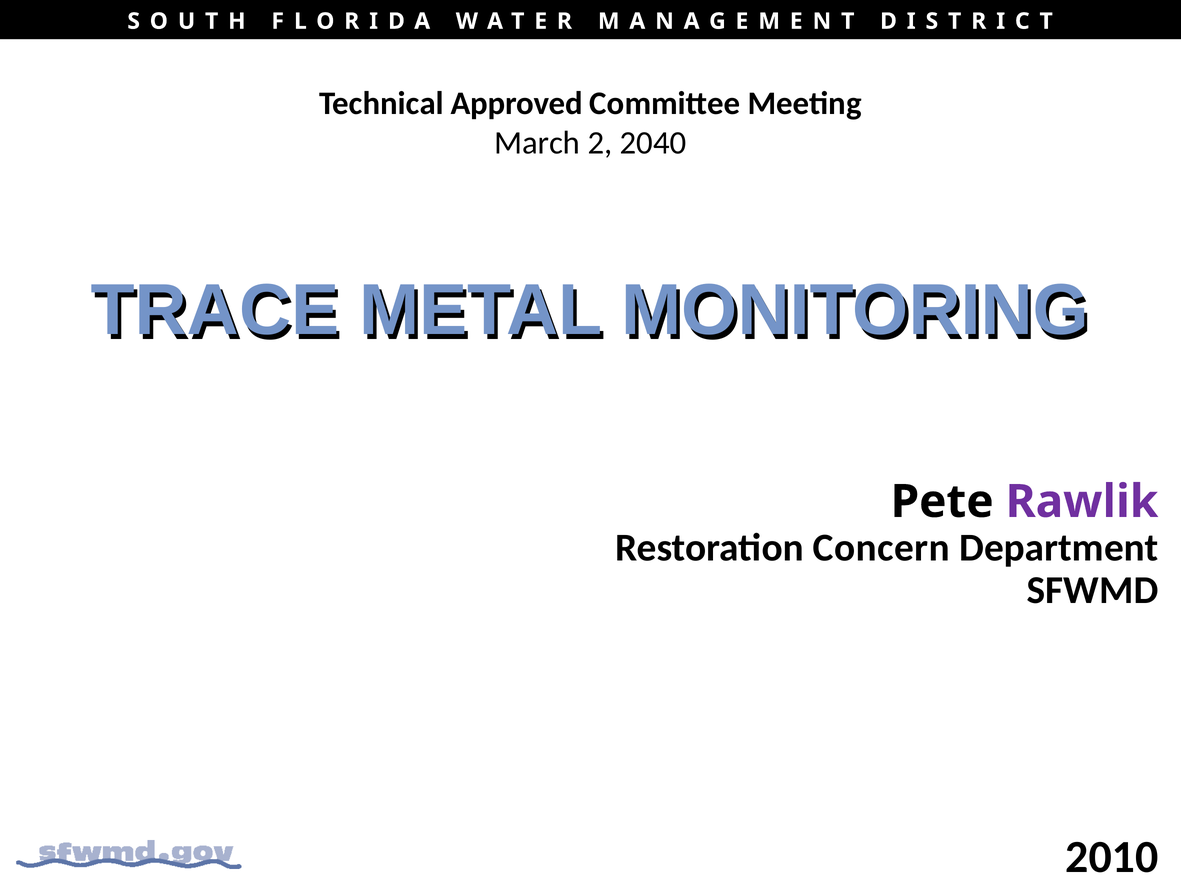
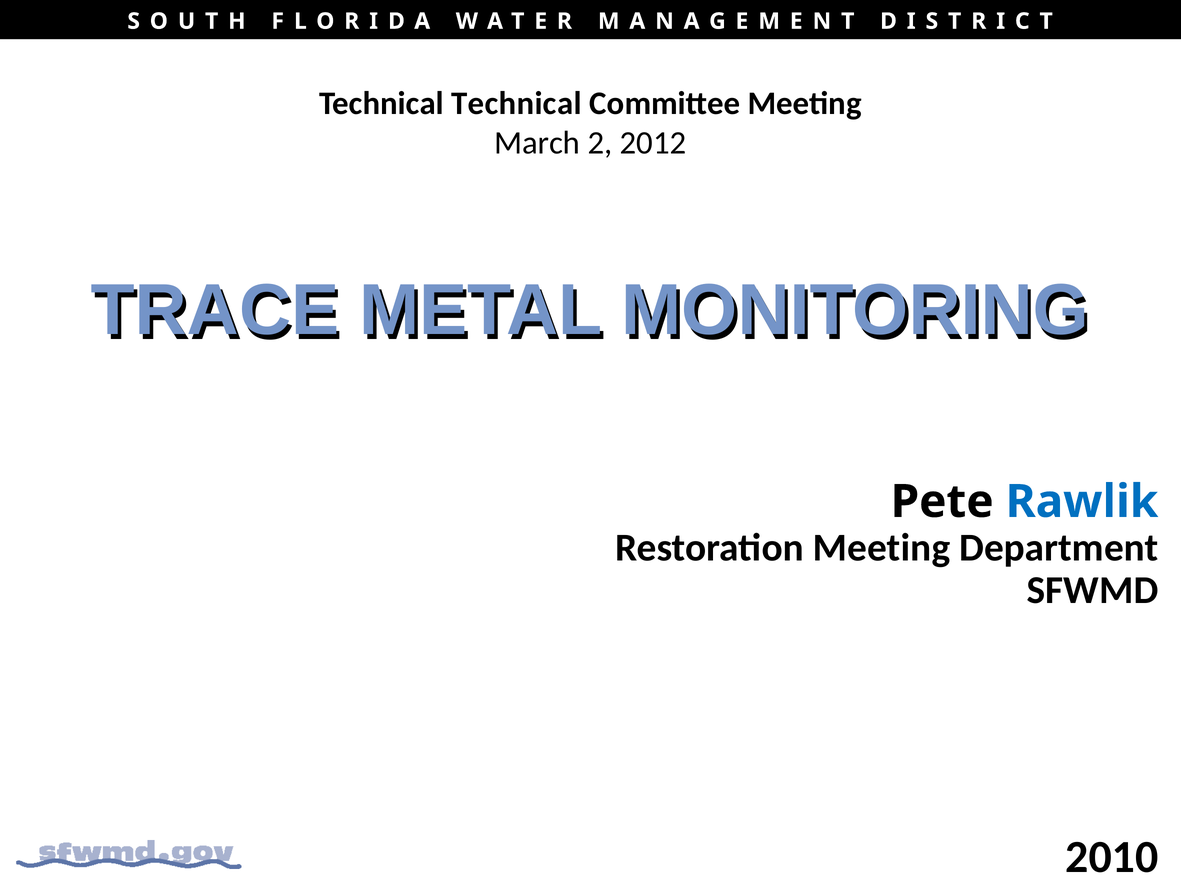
Technical Approved: Approved -> Technical
2040: 2040 -> 2012
Rawlik colour: purple -> blue
Restoration Concern: Concern -> Meeting
